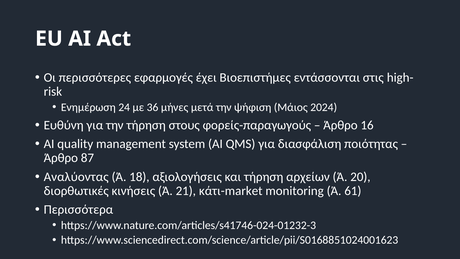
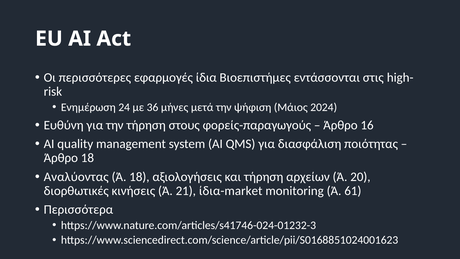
έχει: έχει -> ίδια
Άρθρο 87: 87 -> 18
κάτι-market: κάτι-market -> ίδια-market
